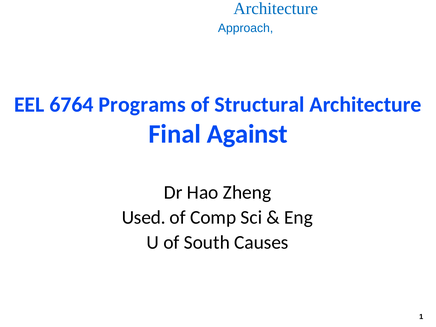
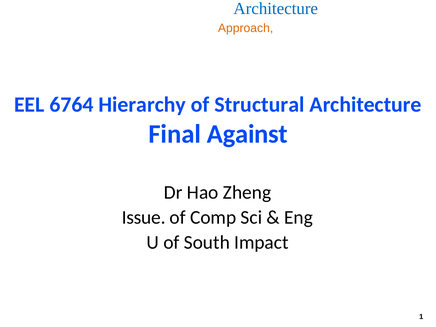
Approach colour: blue -> orange
Programs: Programs -> Hierarchy
Used: Used -> Issue
Causes: Causes -> Impact
